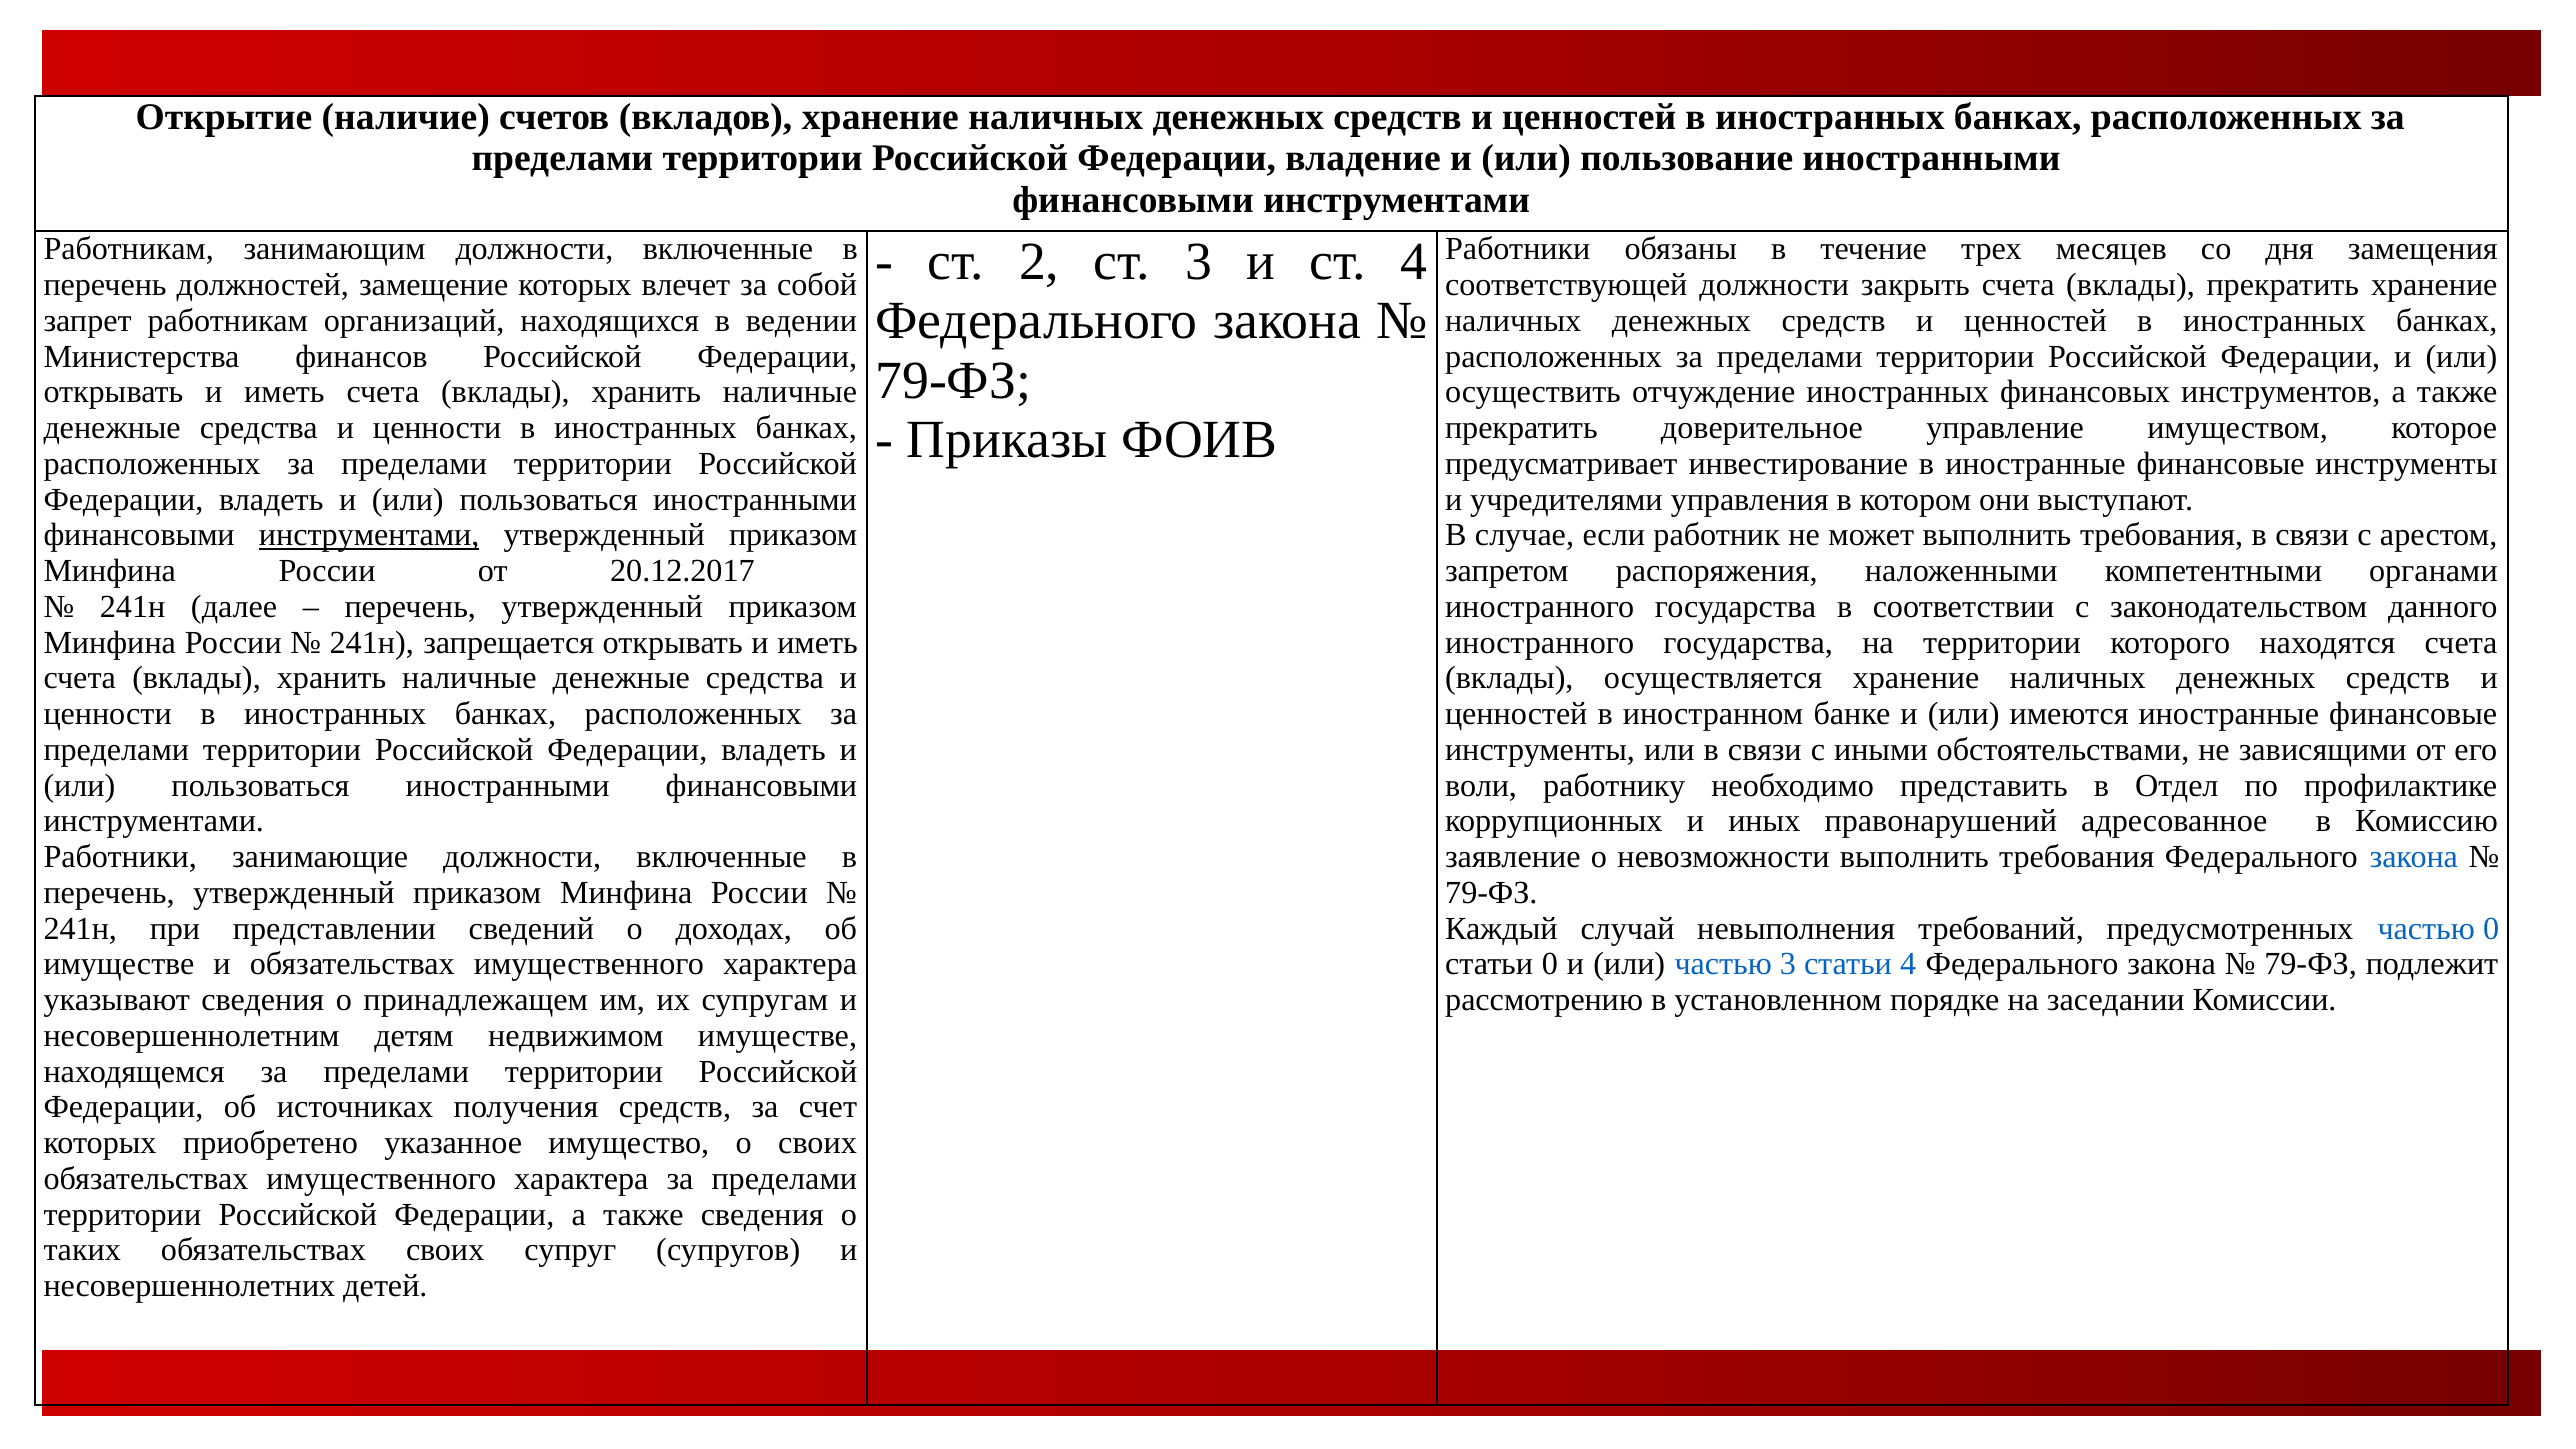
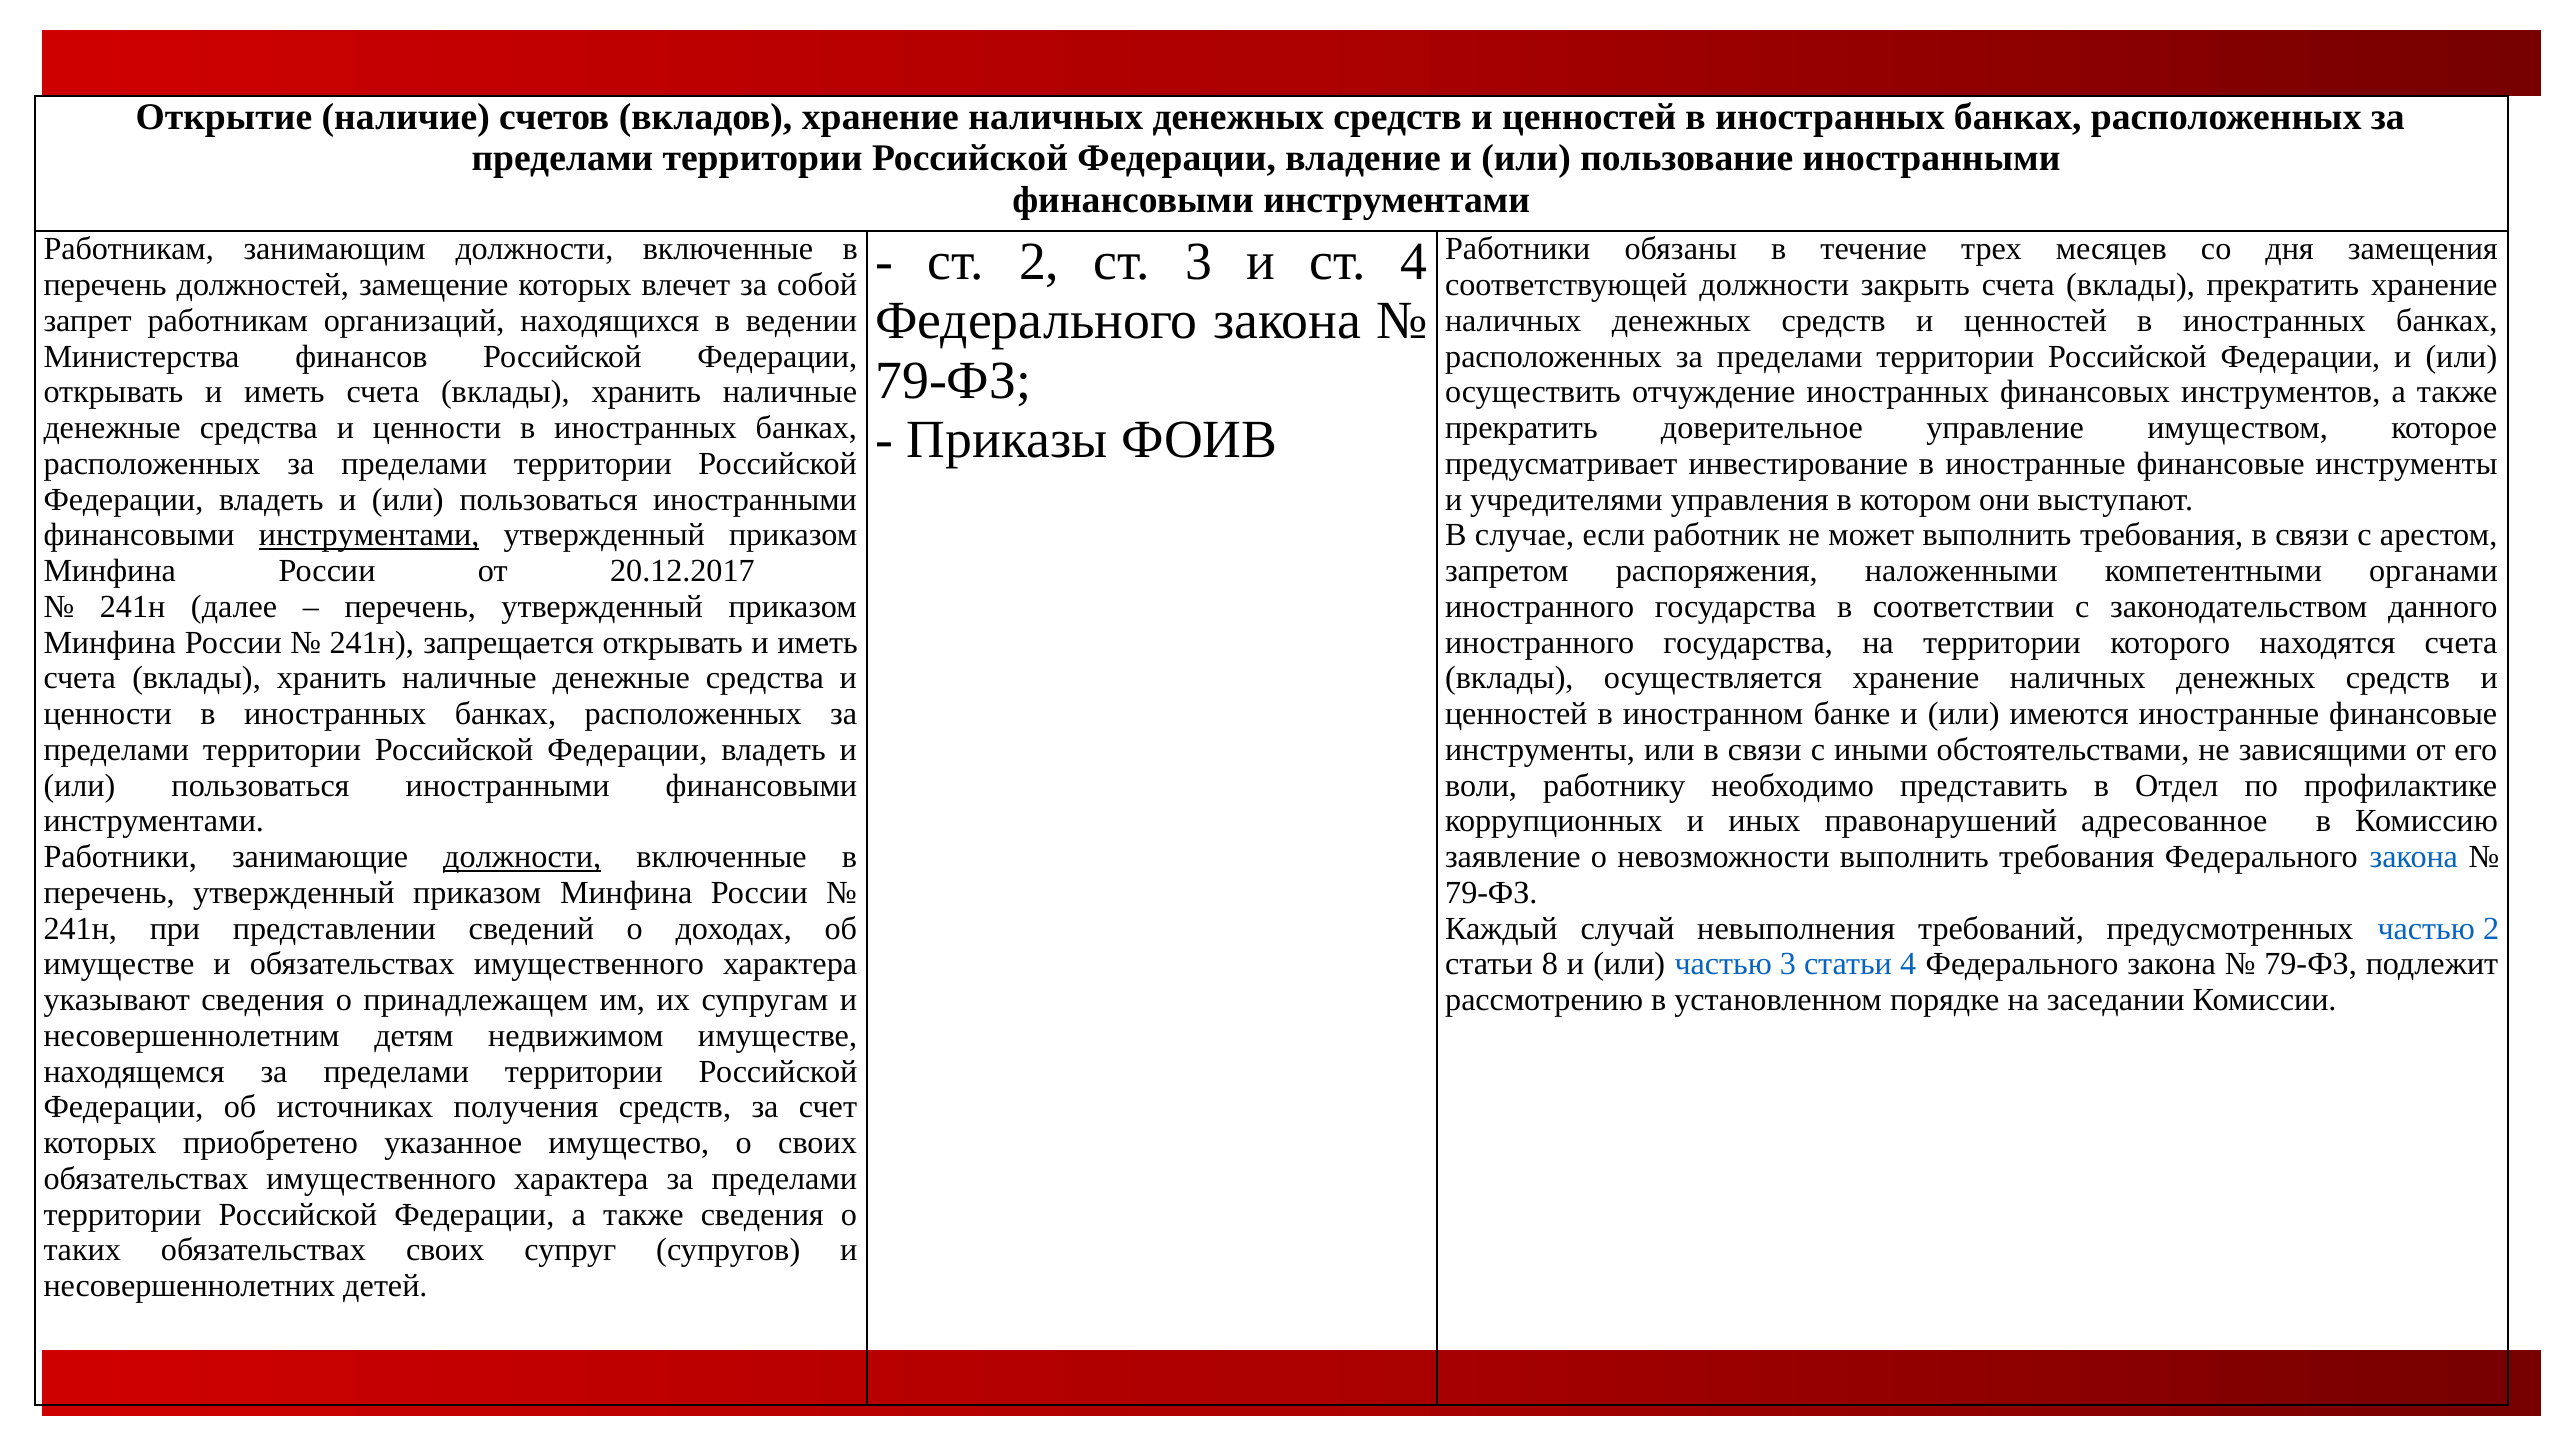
должности at (522, 857) underline: none -> present
частью 0: 0 -> 2
статьи 0: 0 -> 8
